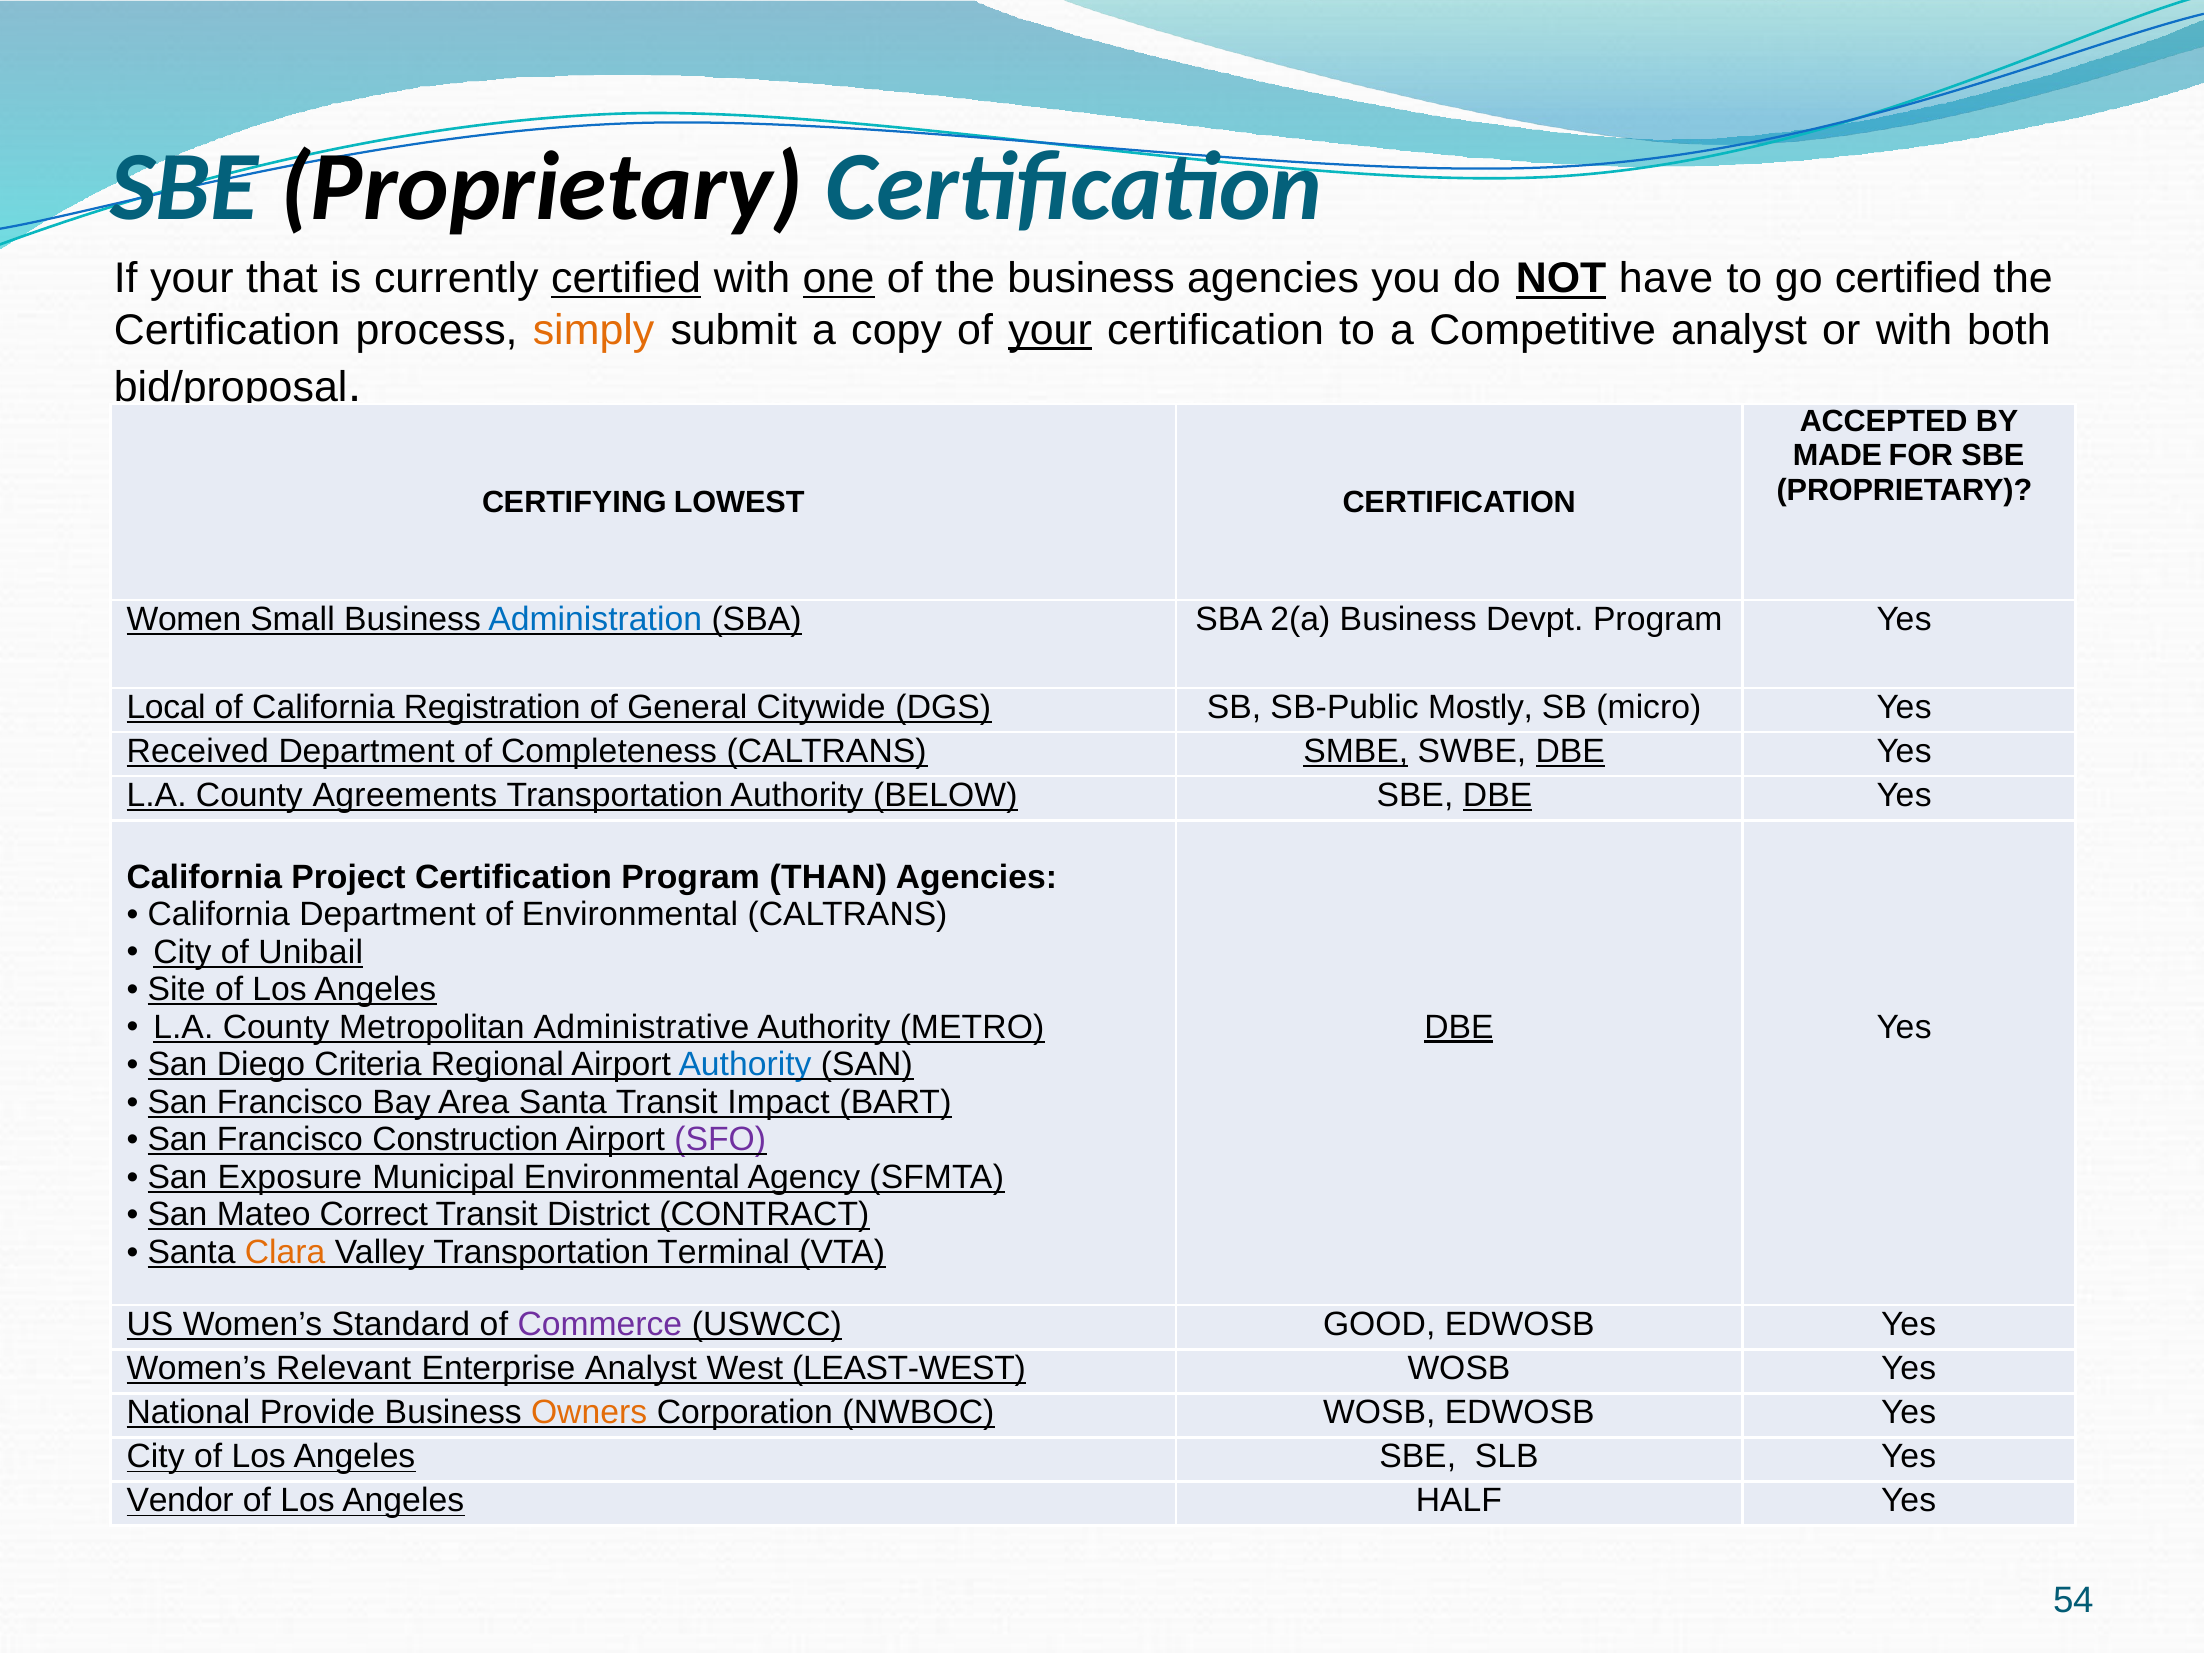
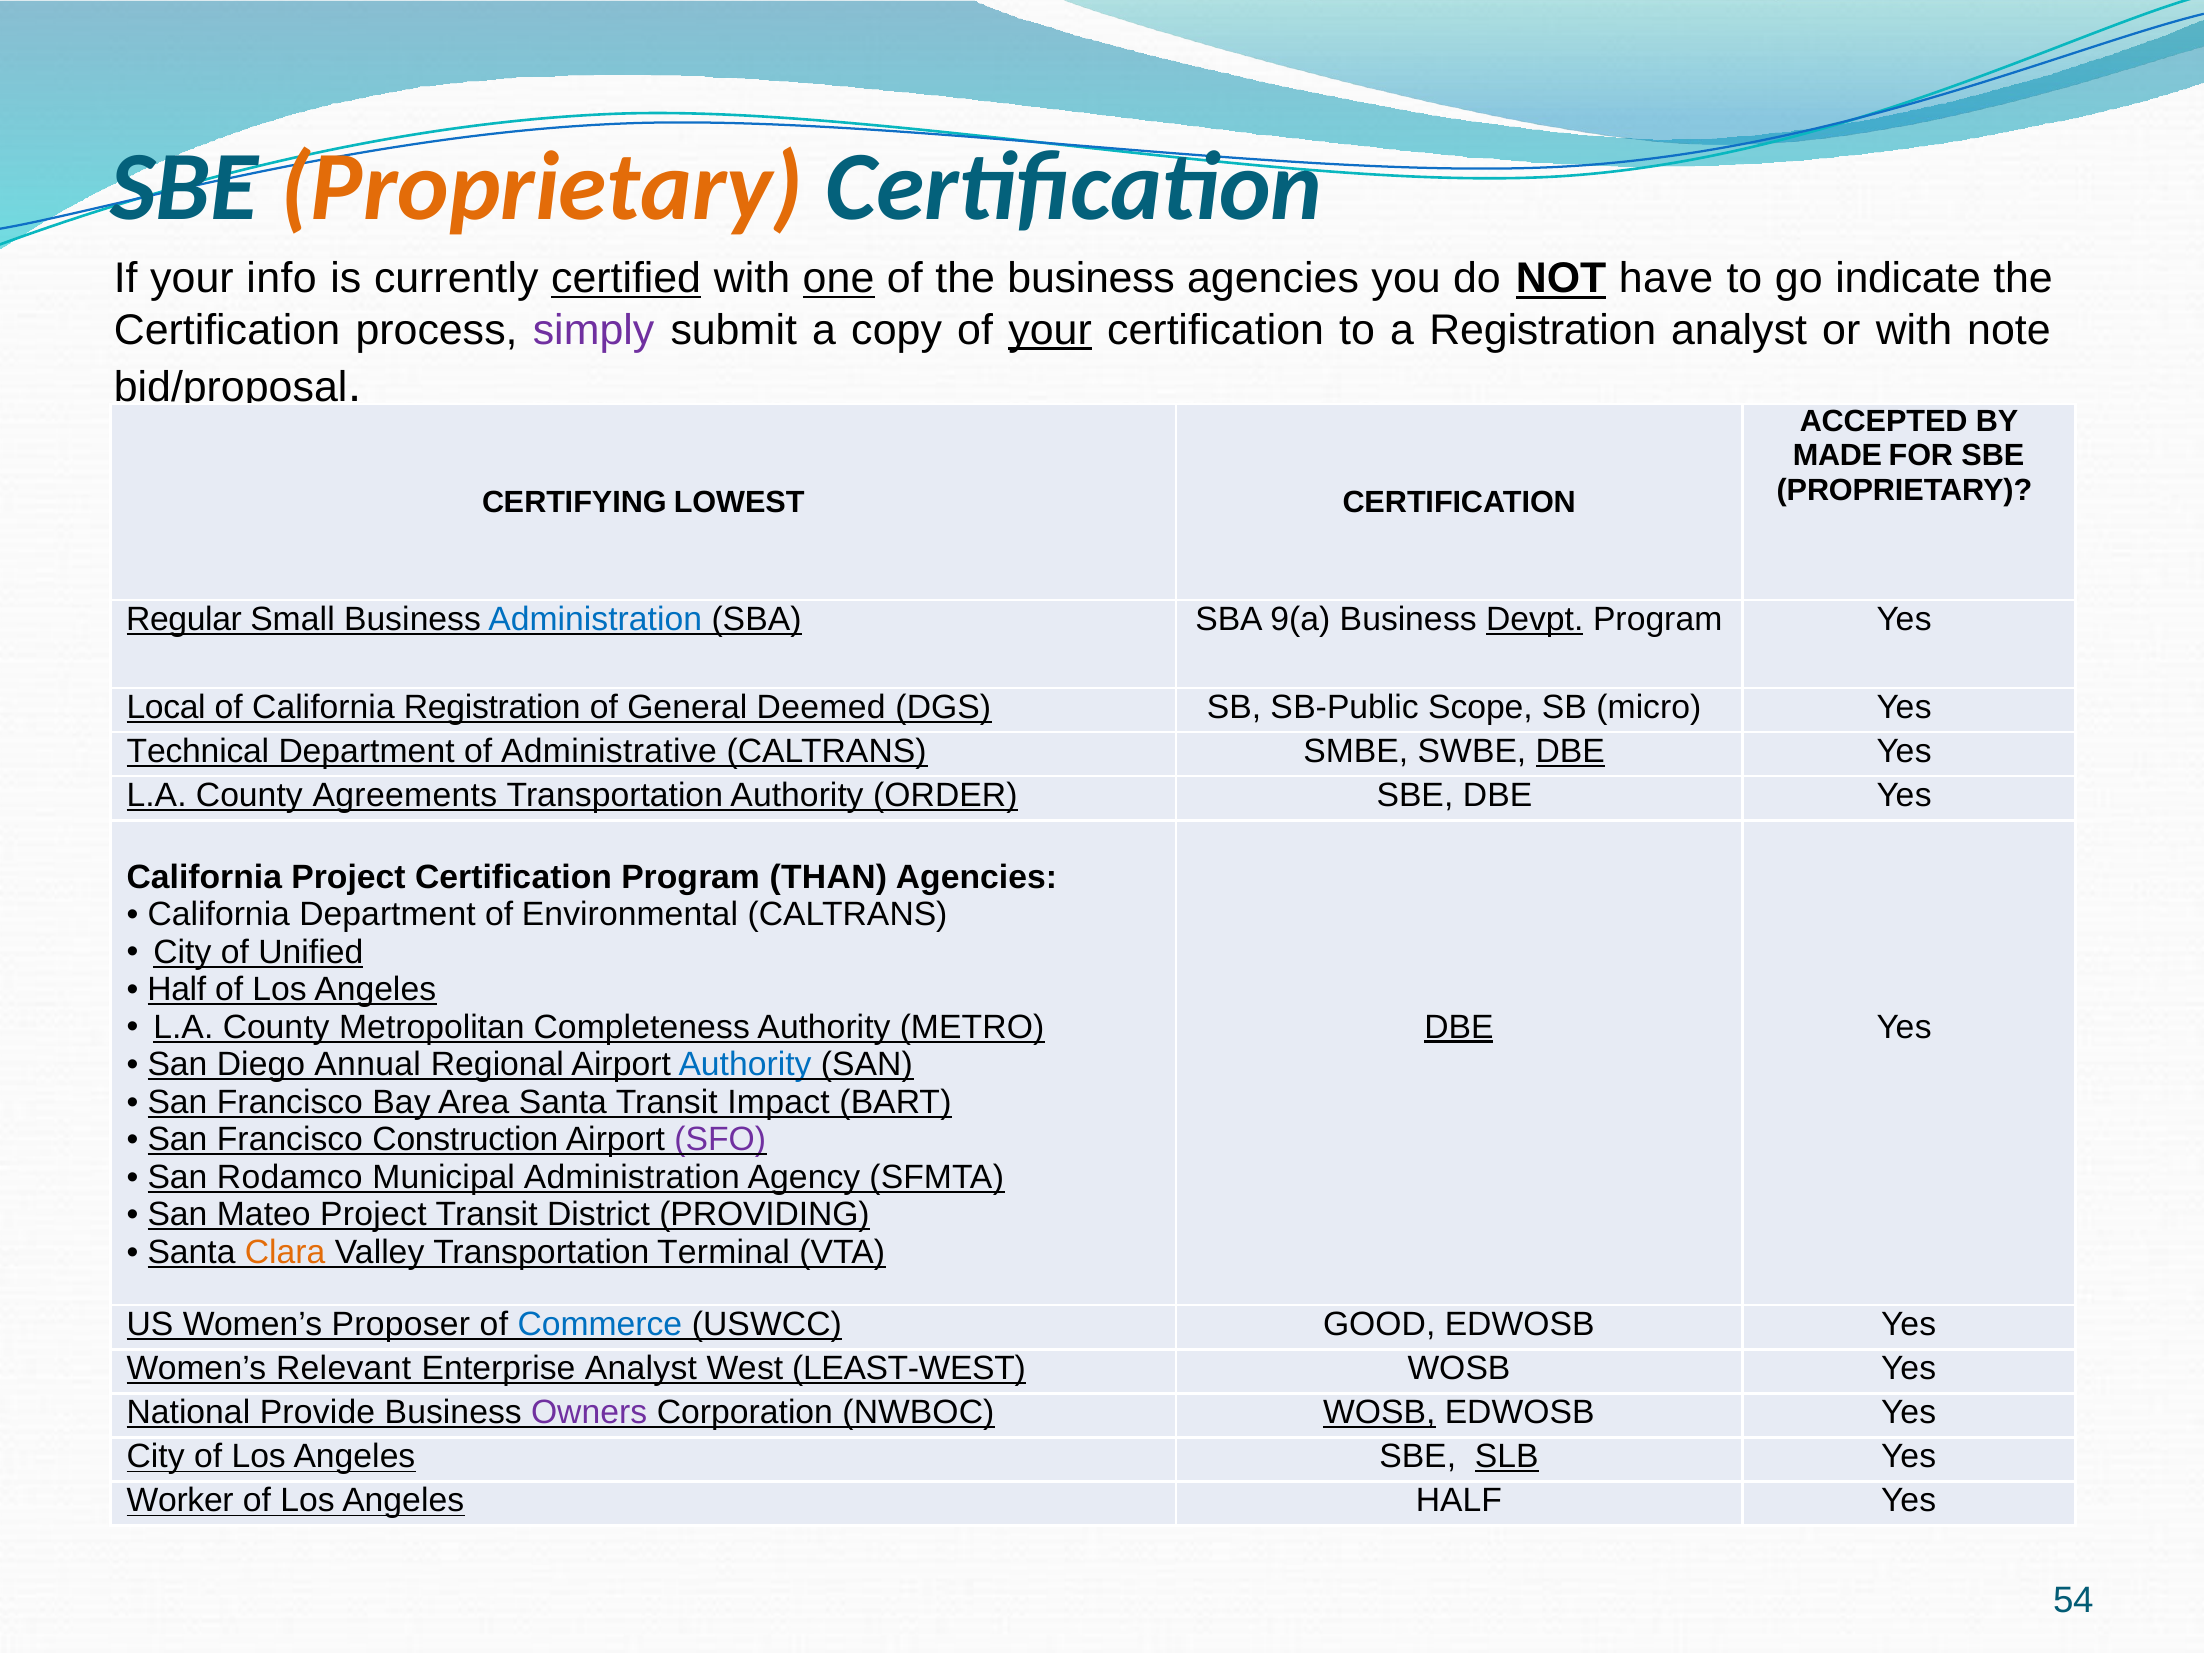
Proprietary at (542, 187) colour: black -> orange
that: that -> info
go certified: certified -> indicate
simply colour: orange -> purple
a Competitive: Competitive -> Registration
both: both -> note
Women: Women -> Regular
2(a: 2(a -> 9(a
Devpt underline: none -> present
Citywide: Citywide -> Deemed
Mostly: Mostly -> Scope
Received: Received -> Technical
Completeness: Completeness -> Administrative
SMBE underline: present -> none
BELOW: BELOW -> ORDER
DBE at (1498, 796) underline: present -> none
Unibail: Unibail -> Unified
Site at (177, 990): Site -> Half
Administrative: Administrative -> Completeness
Criteria: Criteria -> Annual
Exposure: Exposure -> Rodamco
Municipal Environmental: Environmental -> Administration
Mateo Correct: Correct -> Project
CONTRACT: CONTRACT -> PROVIDING
Standard: Standard -> Proposer
Commerce colour: purple -> blue
Owners colour: orange -> purple
WOSB at (1379, 1413) underline: none -> present
SLB underline: none -> present
Vendor: Vendor -> Worker
